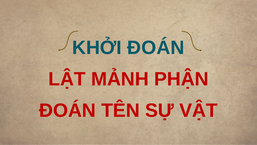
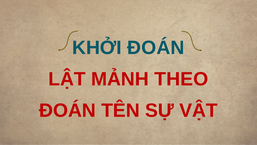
PHẬN: PHẬN -> THEO
